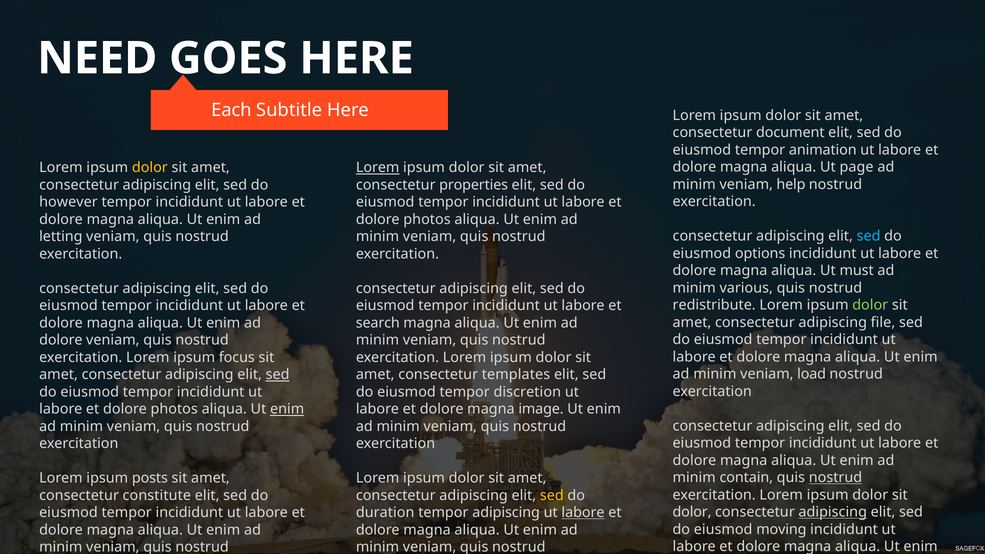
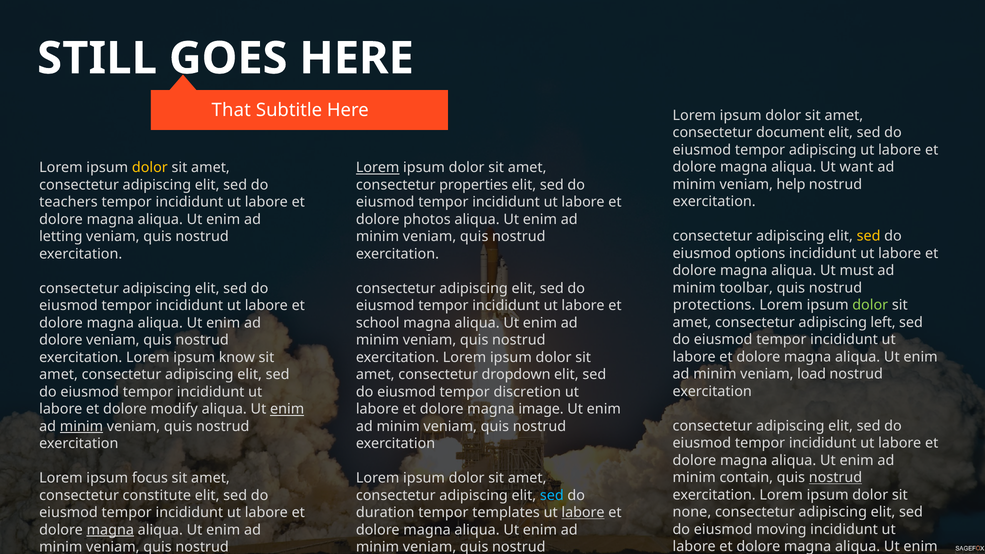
NEED: NEED -> STILL
Each: Each -> That
tempor animation: animation -> adipiscing
page: page -> want
however: however -> teachers
sed at (869, 236) colour: light blue -> yellow
various: various -> toolbar
redistribute: redistribute -> protections
file: file -> left
search: search -> school
focus: focus -> know
sed at (278, 375) underline: present -> none
templates: templates -> dropdown
photos at (174, 409): photos -> modify
minim at (81, 426) underline: none -> present
posts: posts -> focus
sed at (552, 495) colour: yellow -> light blue
dolor at (692, 512): dolor -> none
adipiscing at (833, 512) underline: present -> none
tempor adipiscing: adipiscing -> templates
magna at (110, 530) underline: none -> present
